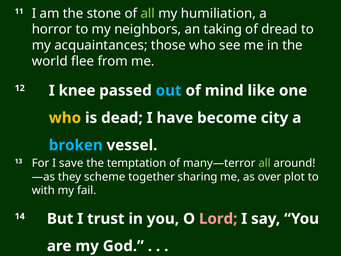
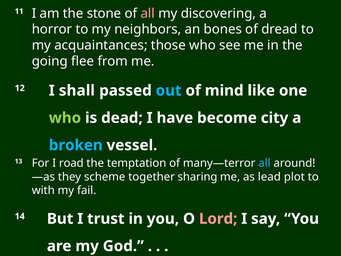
all at (148, 13) colour: light green -> pink
humiliation: humiliation -> discovering
taking: taking -> bones
world: world -> going
knee: knee -> shall
who at (65, 118) colour: yellow -> light green
save: save -> road
all at (264, 163) colour: light green -> light blue
over: over -> lead
